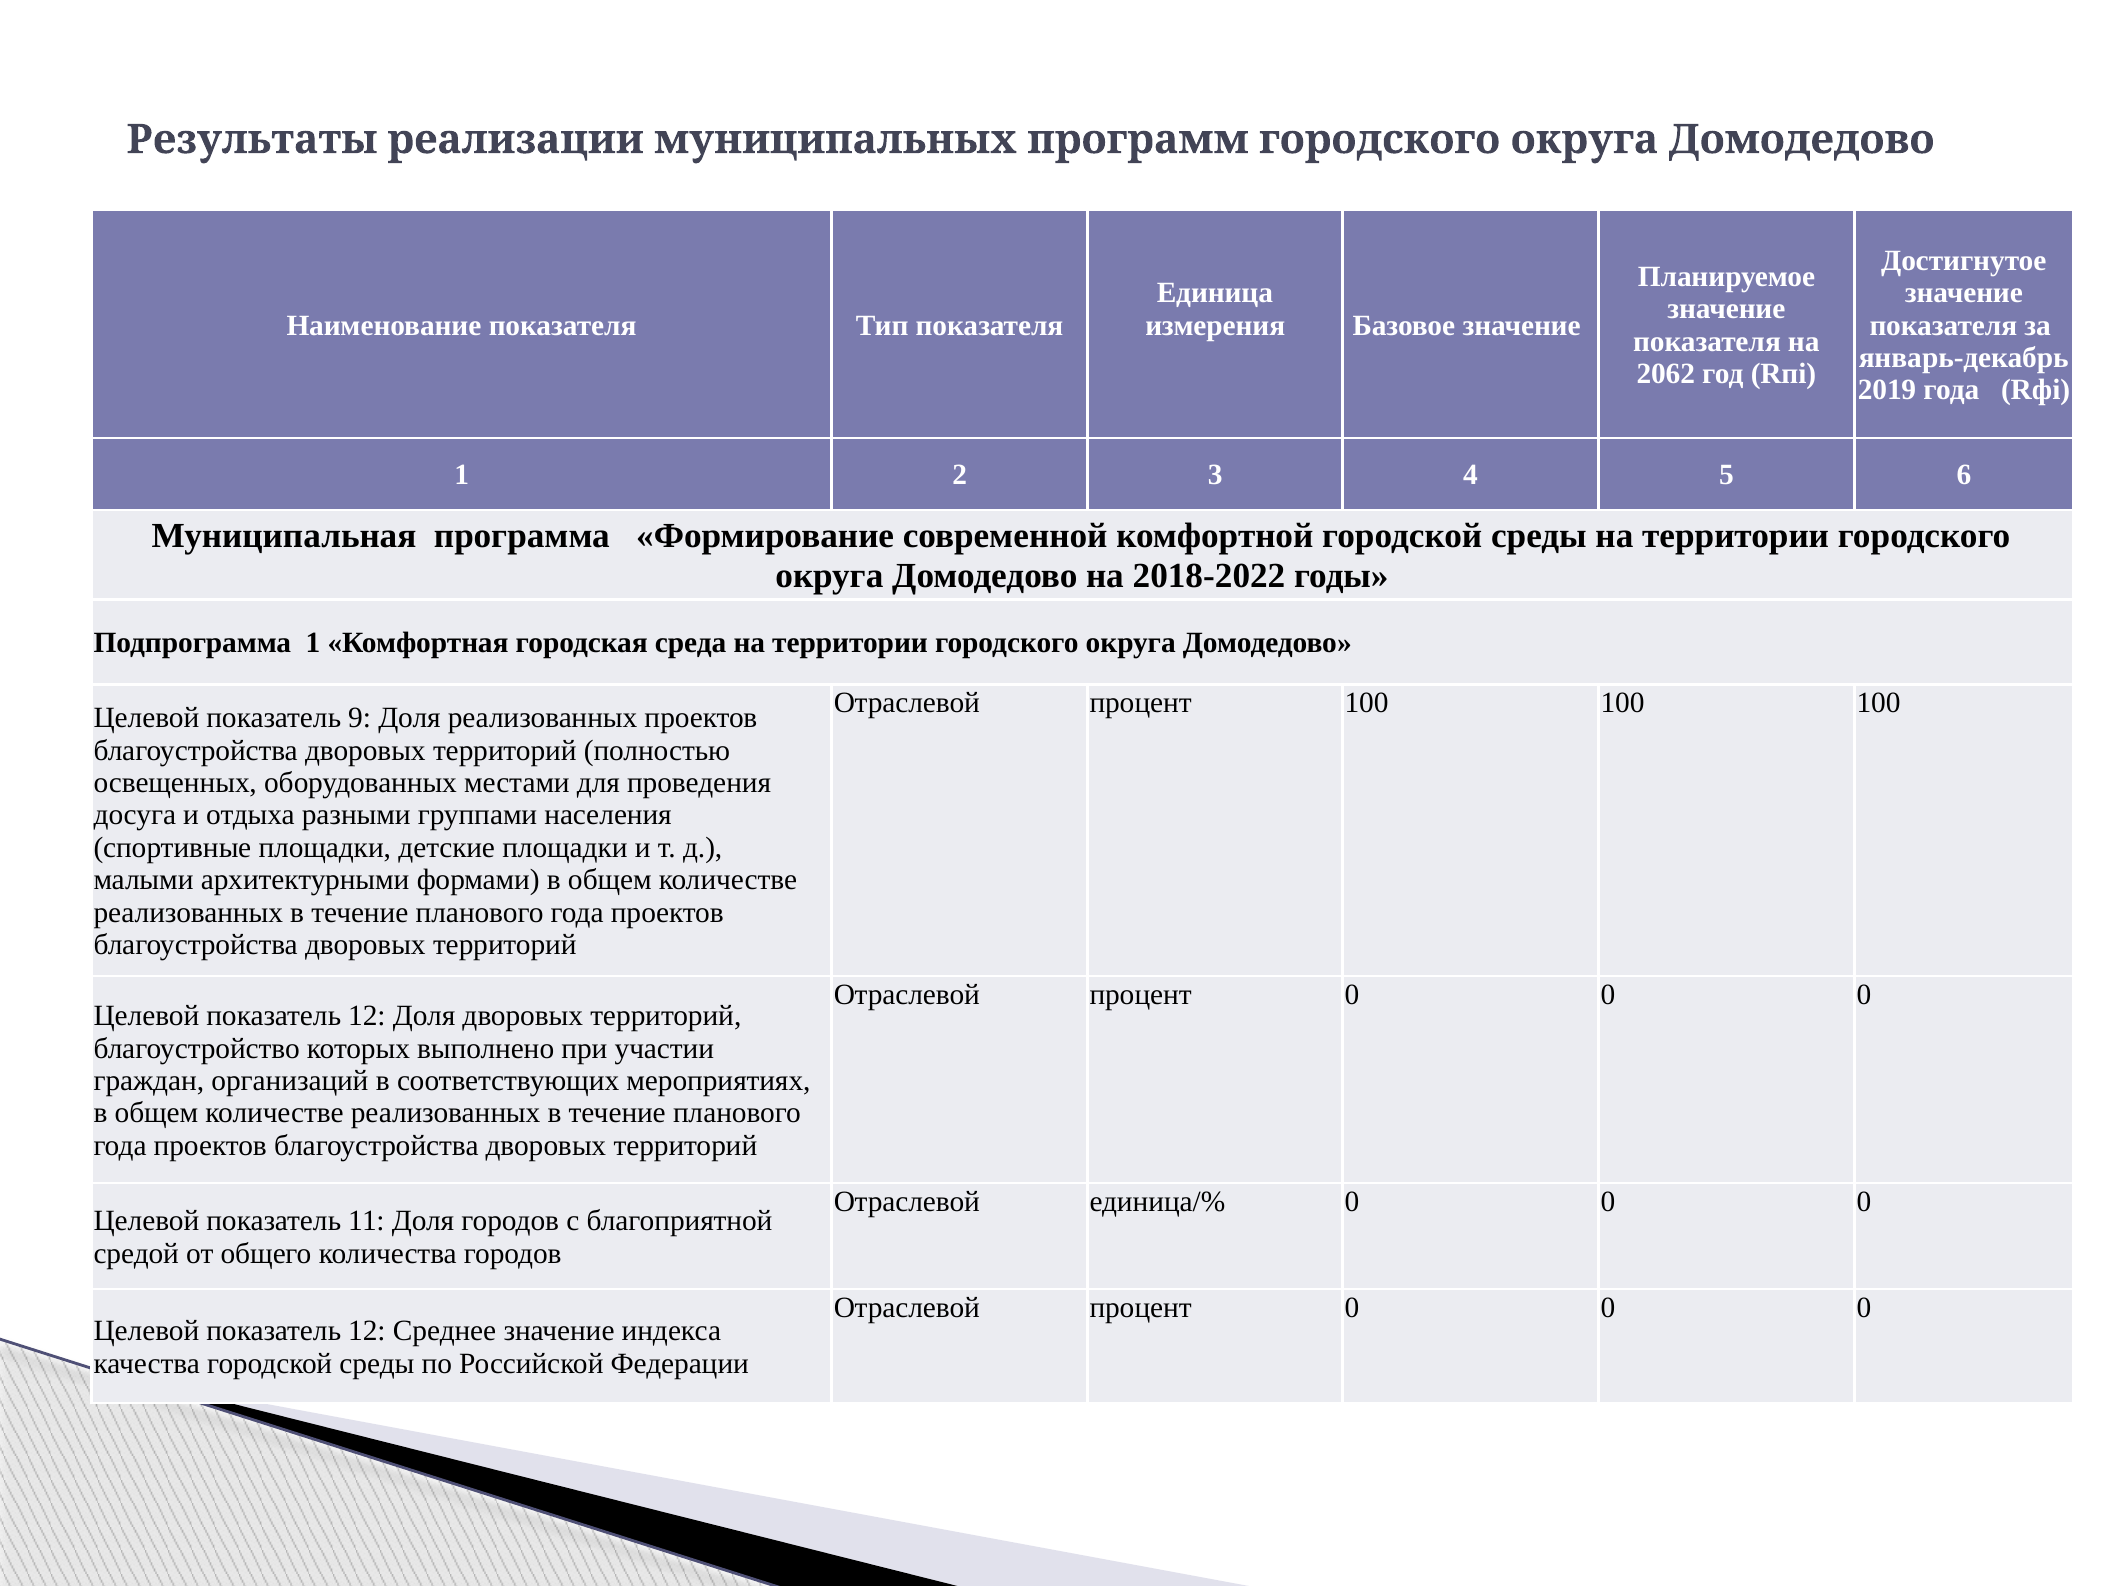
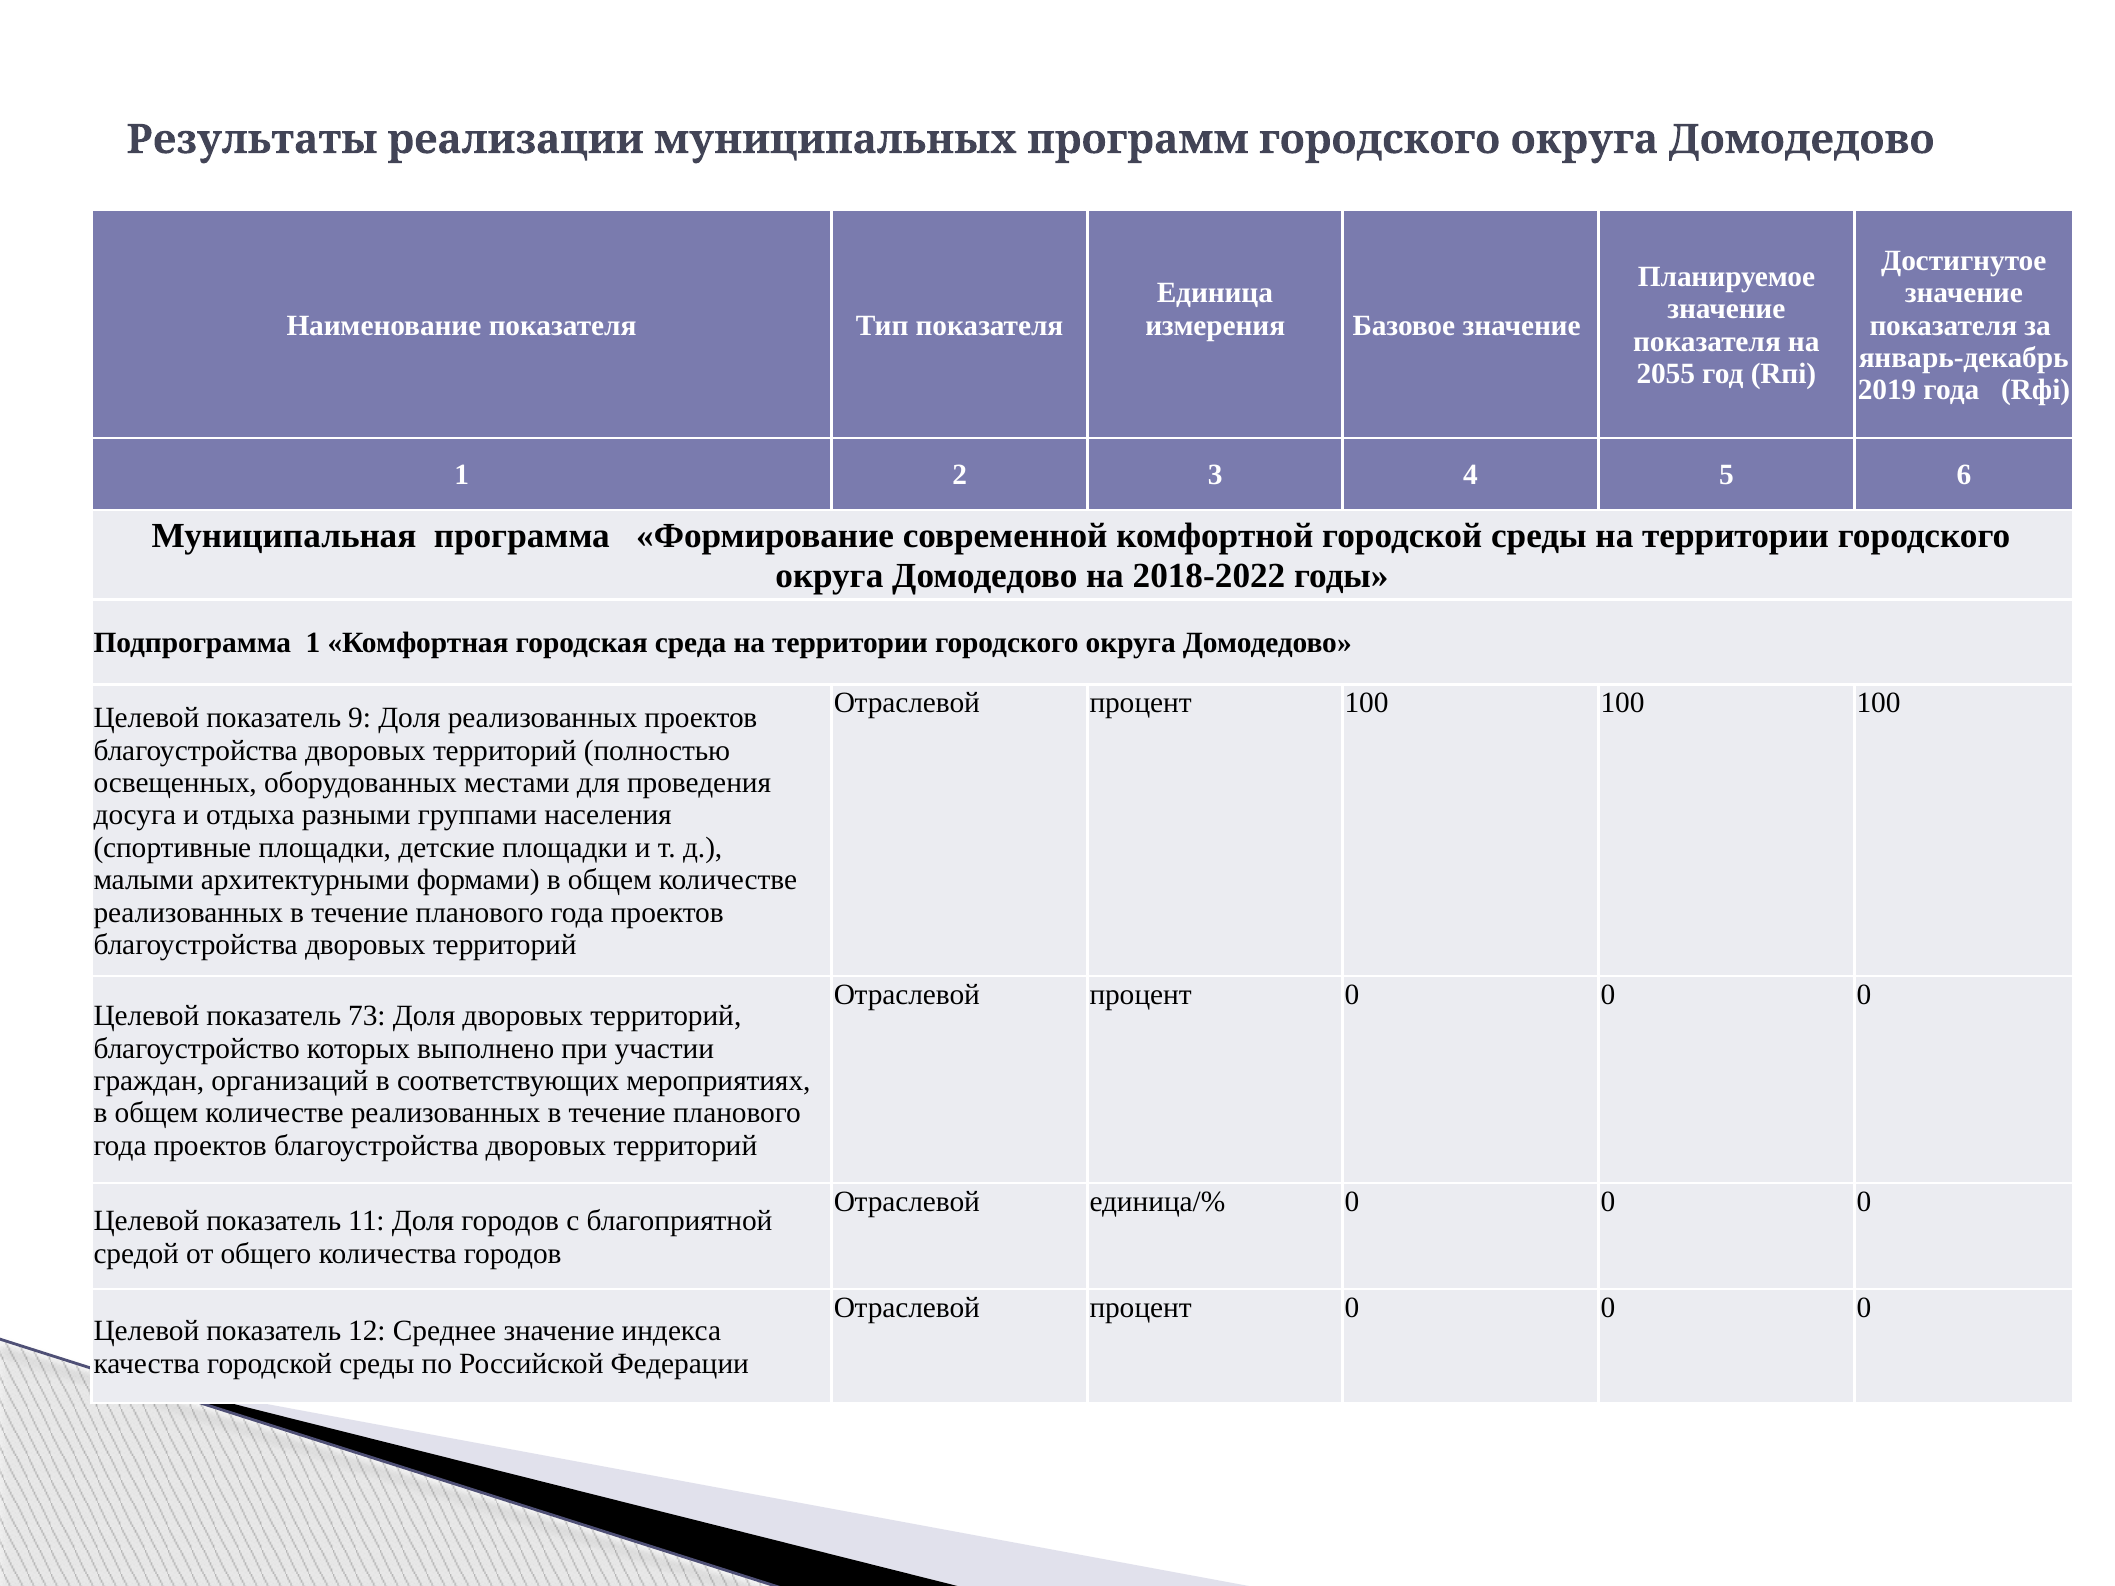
2062: 2062 -> 2055
12 at (367, 1016): 12 -> 73
